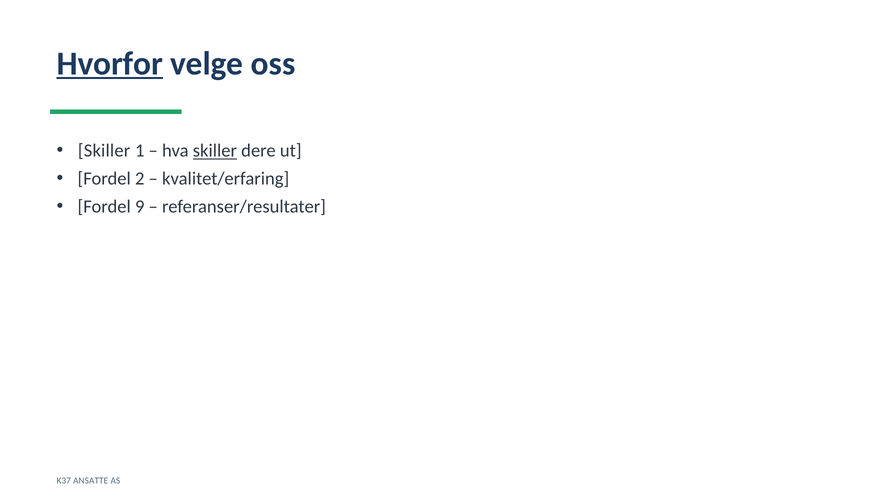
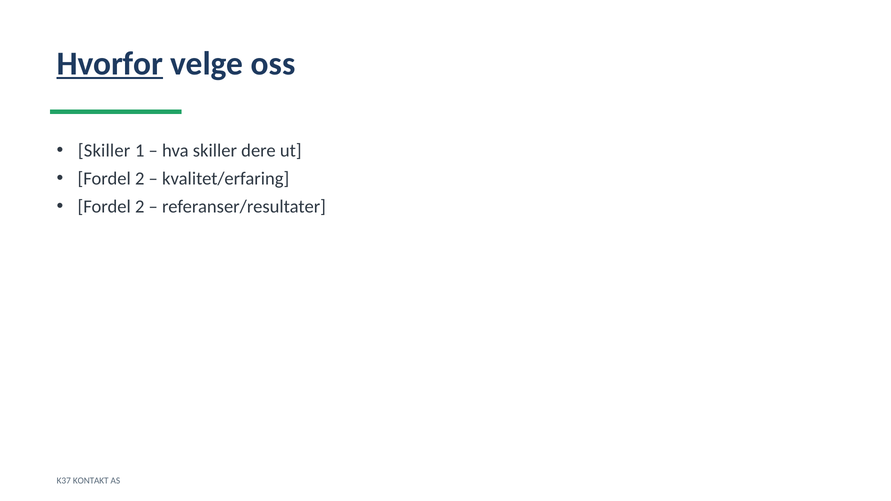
skiller at (215, 151) underline: present -> none
9 at (140, 207): 9 -> 2
ANSATTE: ANSATTE -> KONTAKT
